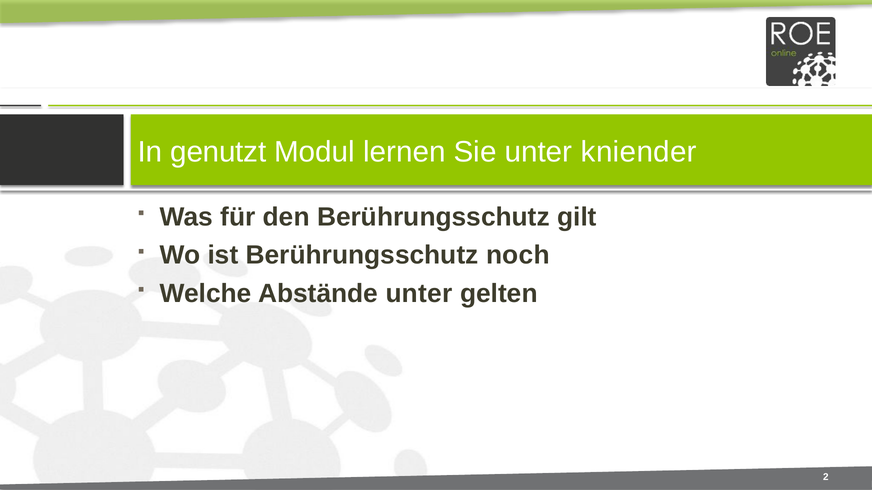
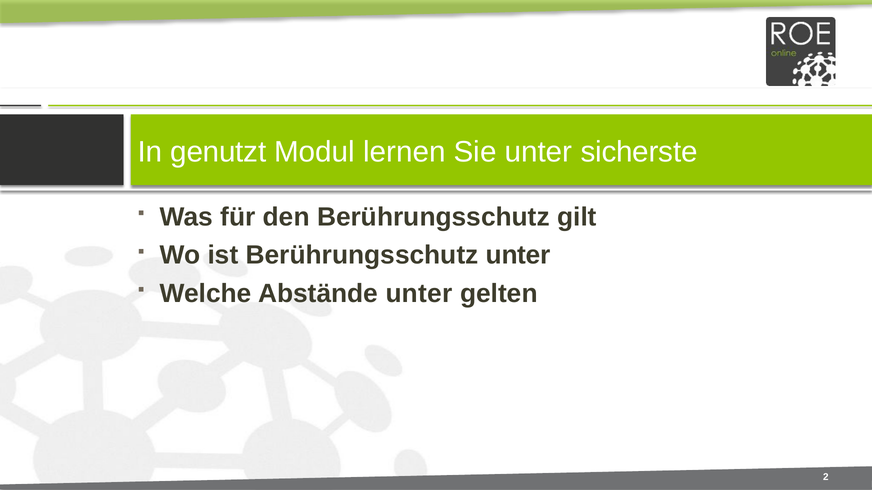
kniender: kniender -> sicherste
Berührungsschutz noch: noch -> unter
